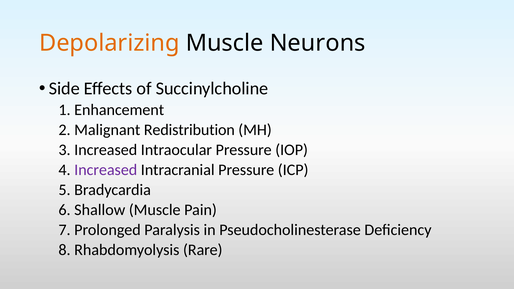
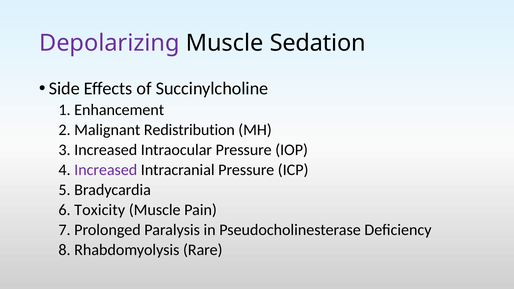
Depolarizing colour: orange -> purple
Neurons: Neurons -> Sedation
Shallow: Shallow -> Toxicity
